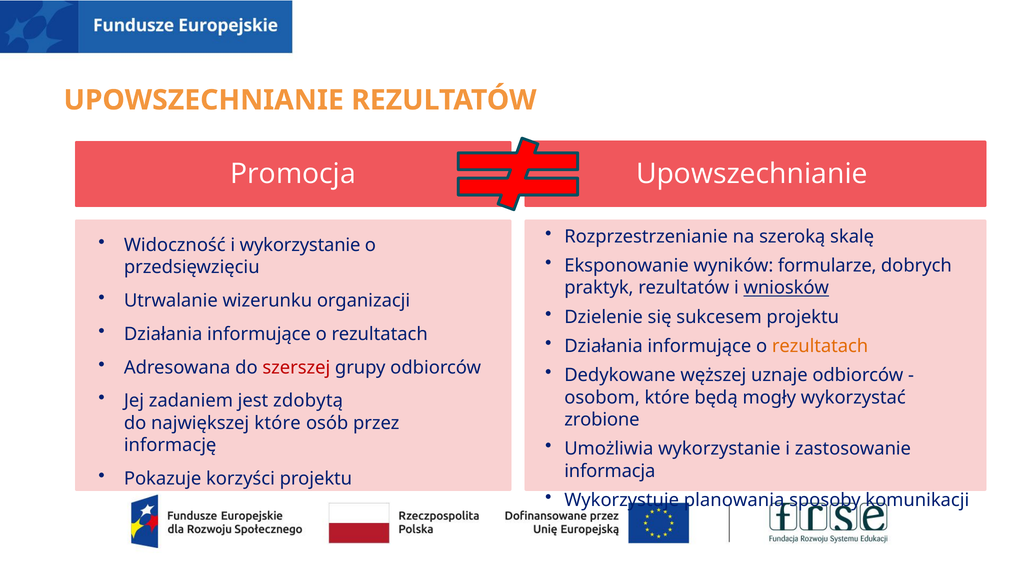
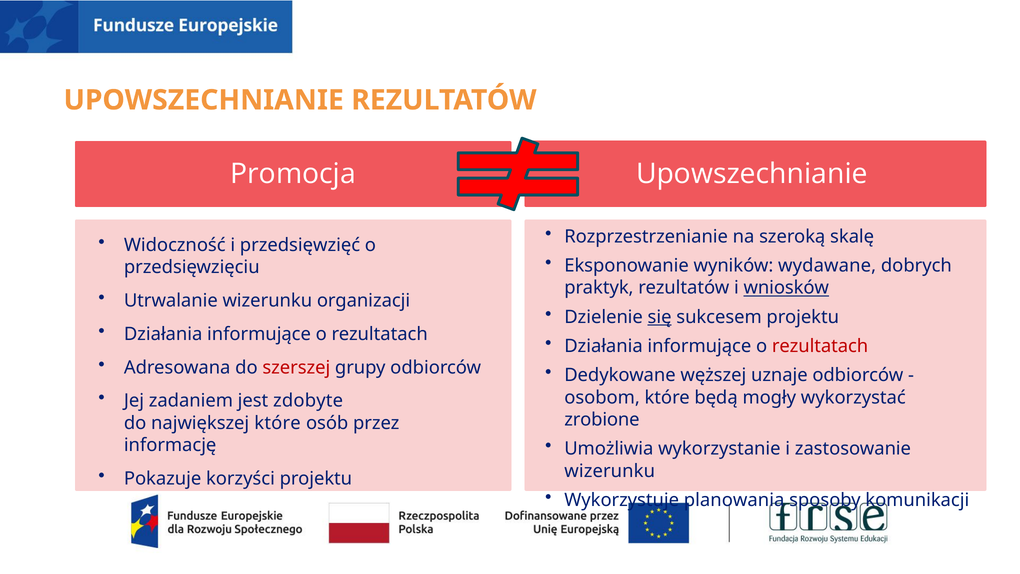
i wykorzystanie: wykorzystanie -> przedsięwzięć
formularze: formularze -> wydawane
się underline: none -> present
rezultatach at (820, 346) colour: orange -> red
zdobytą: zdobytą -> zdobyte
informacja at (610, 471): informacja -> wizerunku
